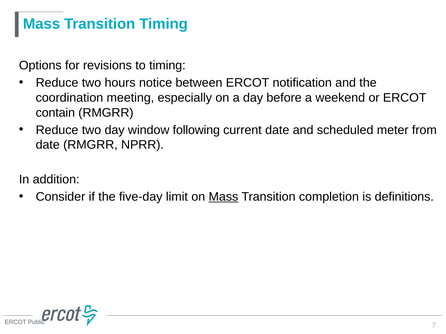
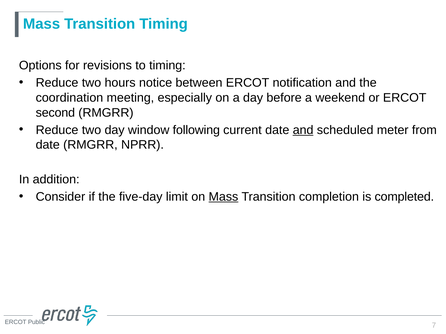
contain: contain -> second
and at (303, 130) underline: none -> present
definitions: definitions -> completed
